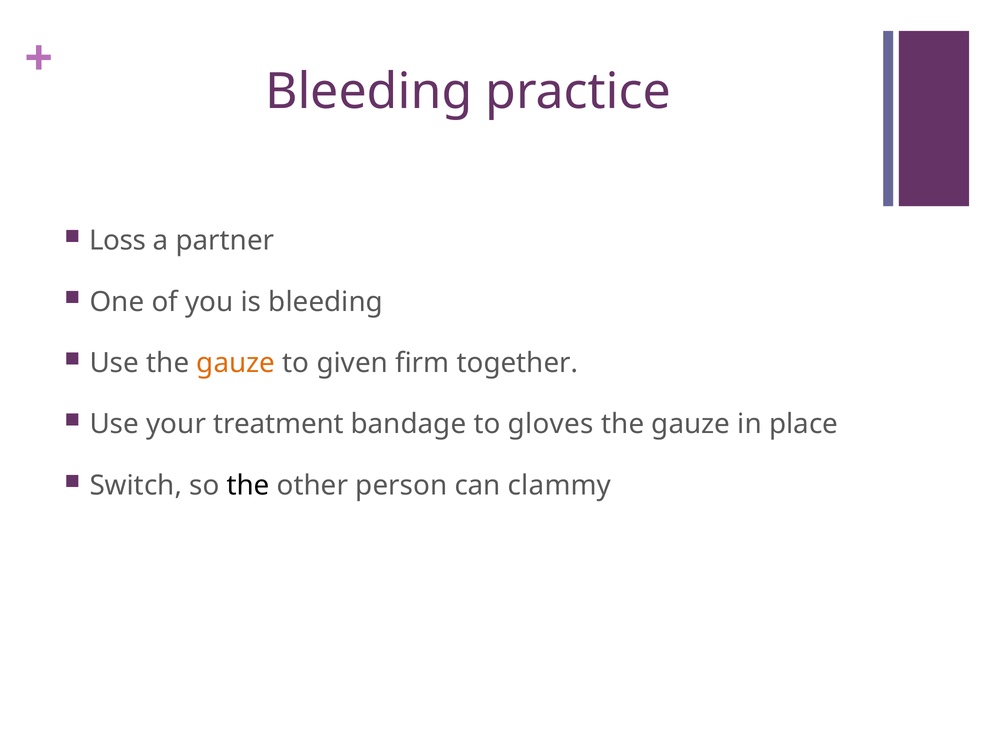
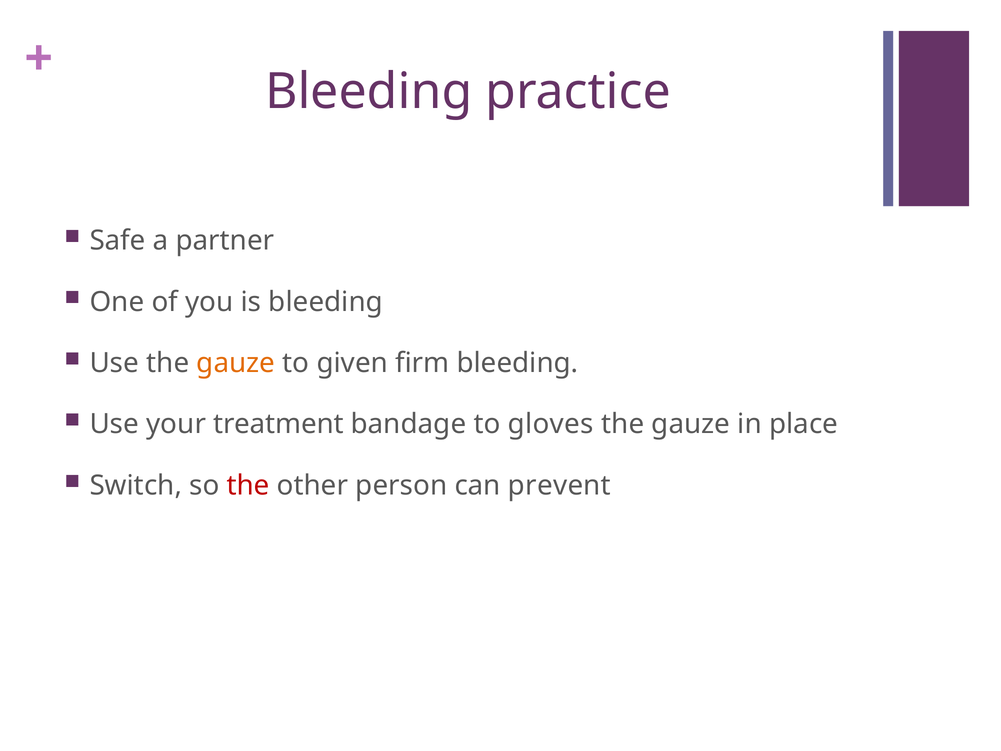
Loss: Loss -> Safe
firm together: together -> bleeding
the at (248, 485) colour: black -> red
clammy: clammy -> prevent
